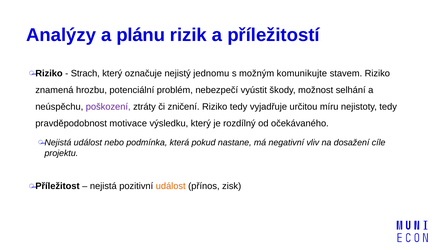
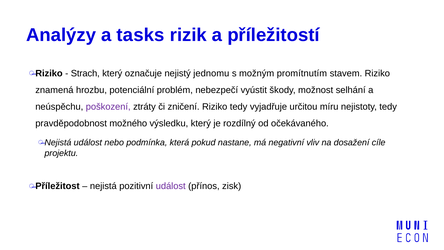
plánu: plánu -> tasks
komunikujte: komunikujte -> promítnutím
motivace: motivace -> možného
událost at (171, 186) colour: orange -> purple
